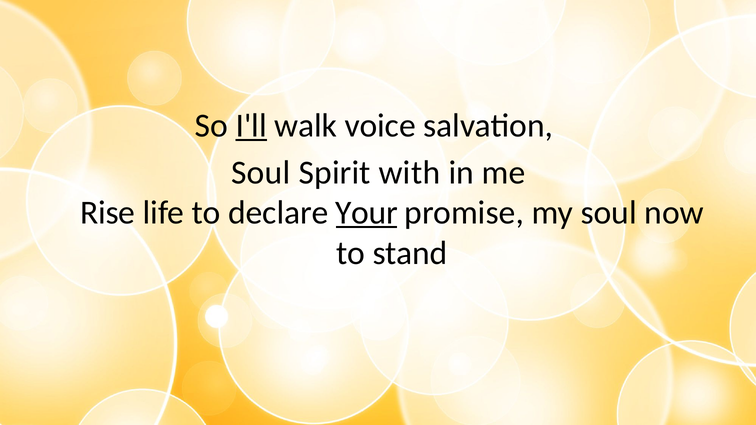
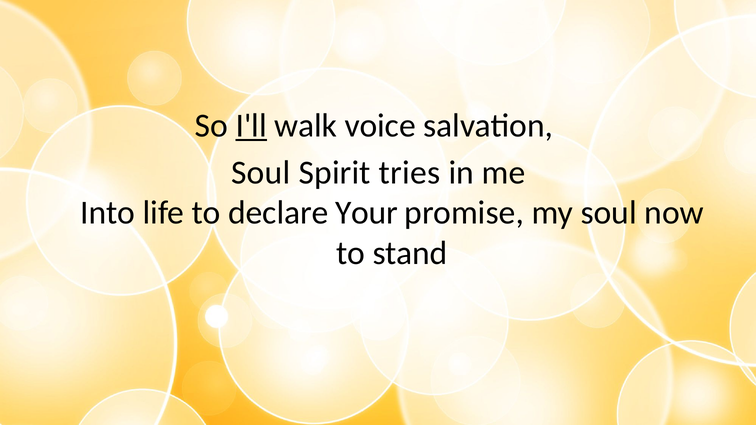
with: with -> tries
Rise: Rise -> Into
Your underline: present -> none
